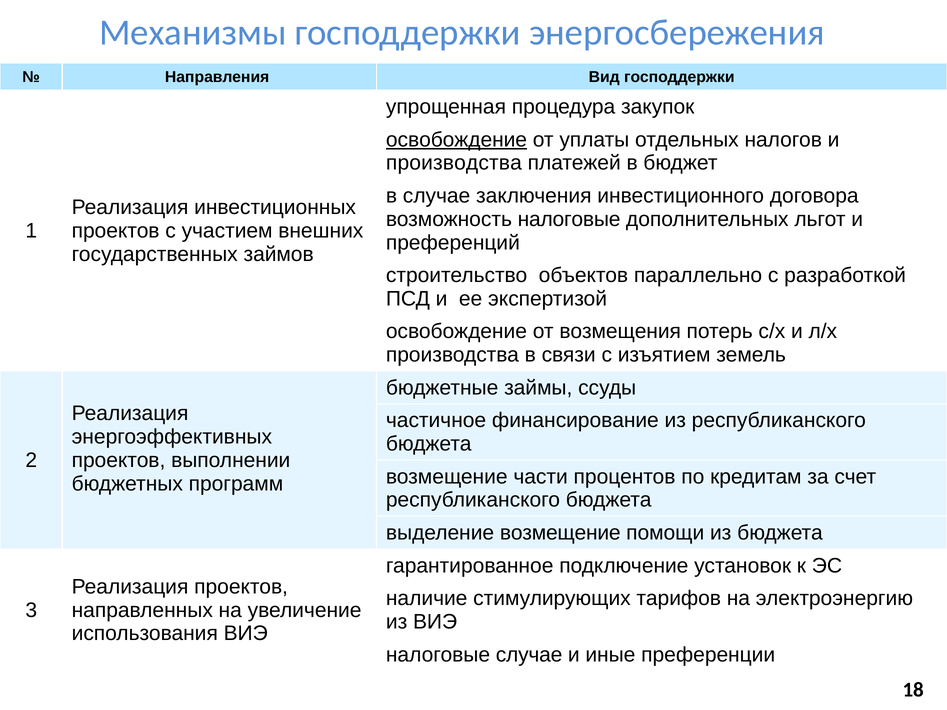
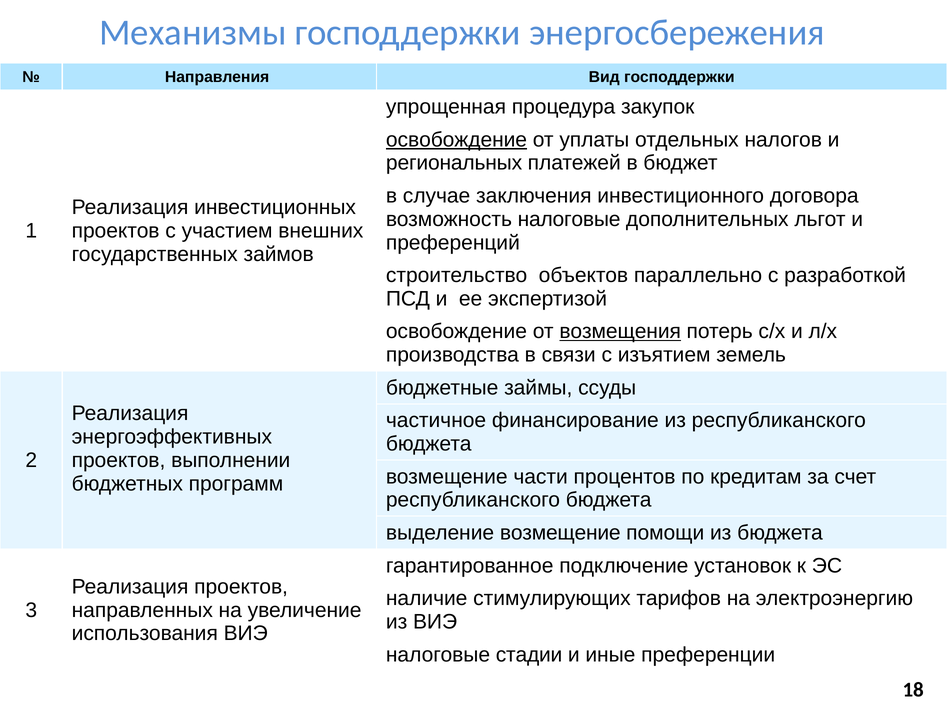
производства at (454, 163): производства -> региональных
возмещения underline: none -> present
налоговые случае: случае -> стадии
